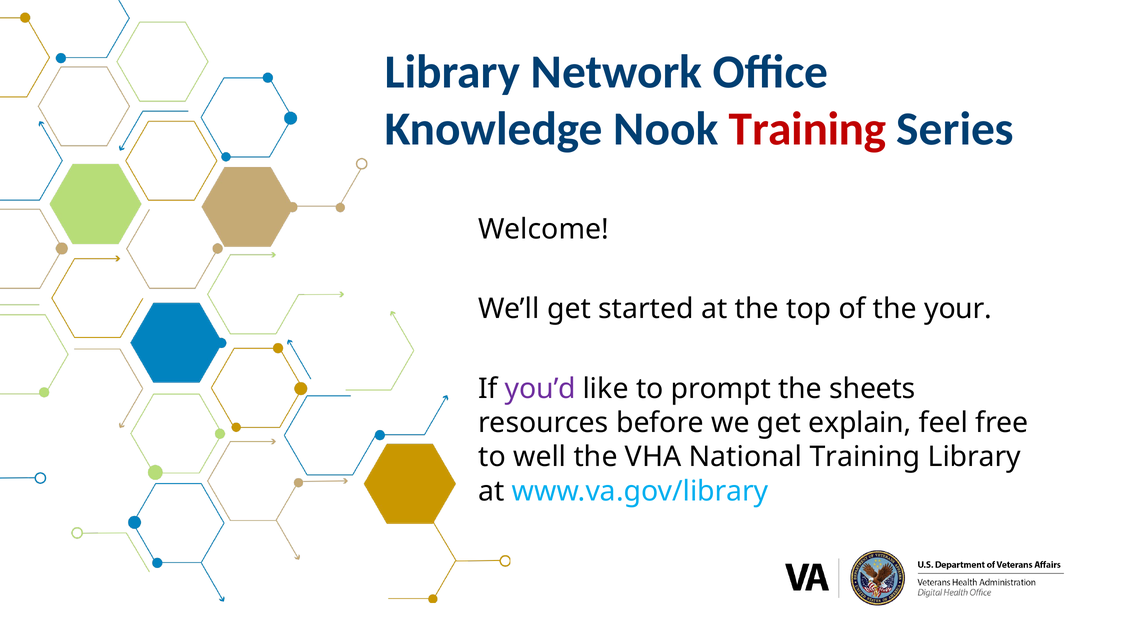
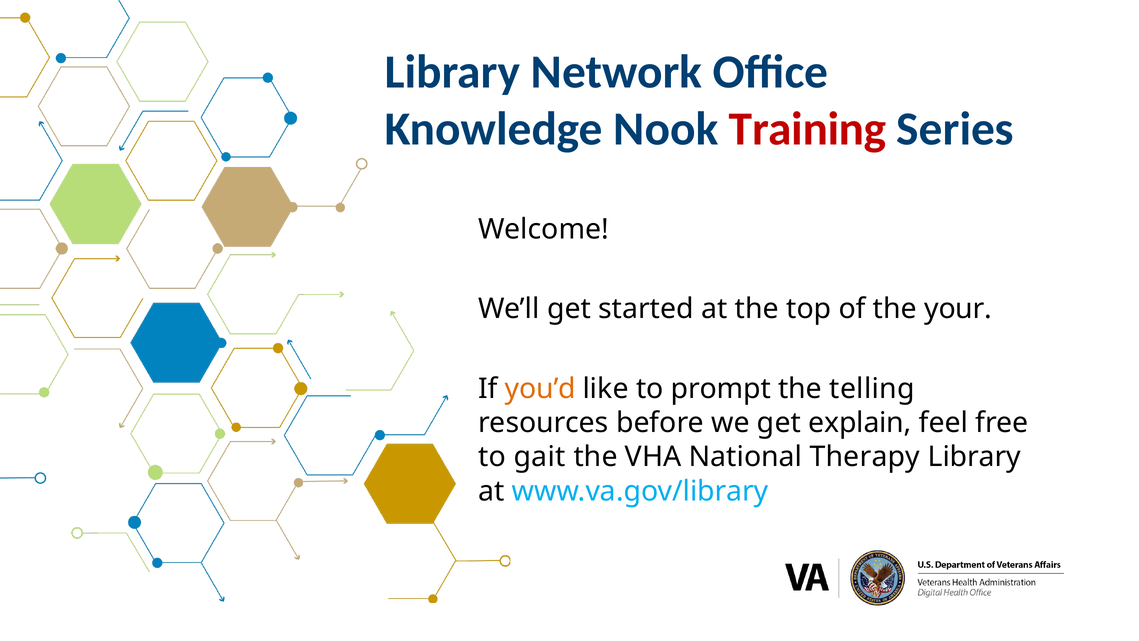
you’d colour: purple -> orange
sheets: sheets -> telling
well: well -> gait
National Training: Training -> Therapy
